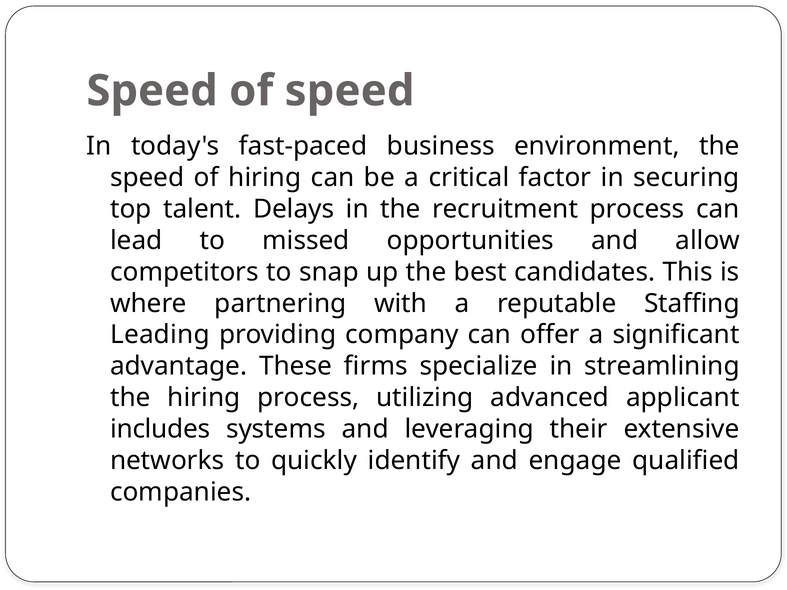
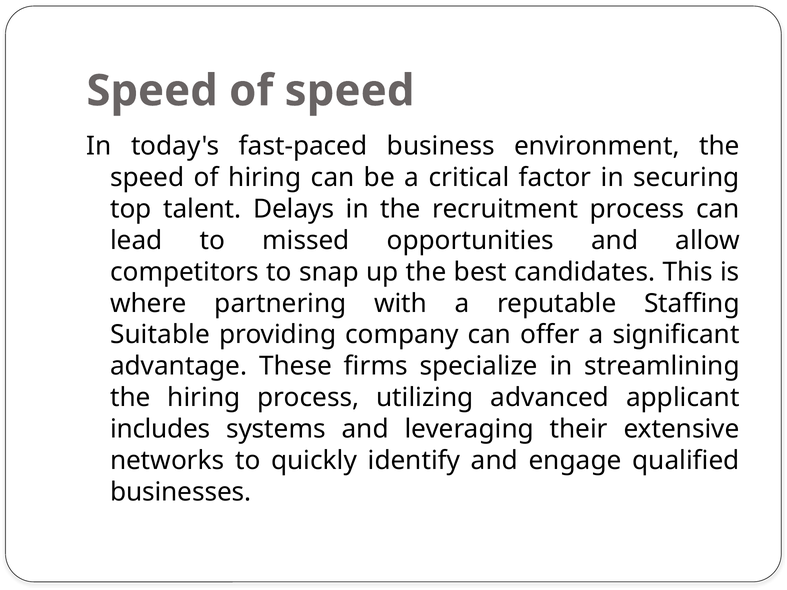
Leading: Leading -> Suitable
companies: companies -> businesses
